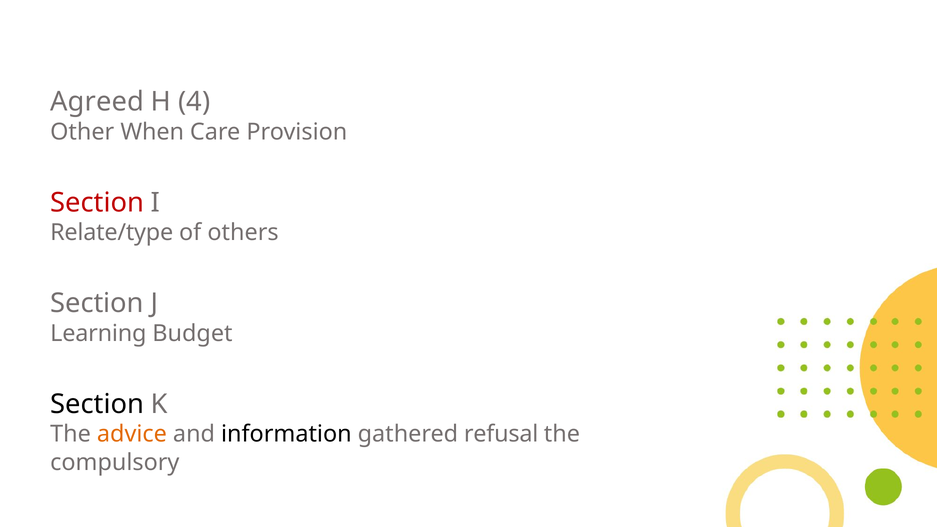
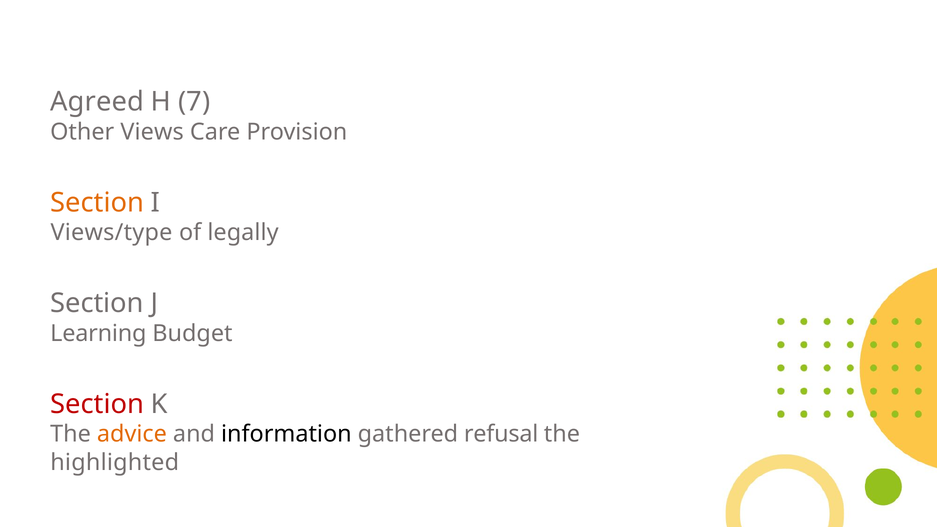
4: 4 -> 7
When: When -> Views
Section at (97, 203) colour: red -> orange
Relate/type: Relate/type -> Views/type
others: others -> legally
Section at (97, 404) colour: black -> red
compulsory: compulsory -> highlighted
